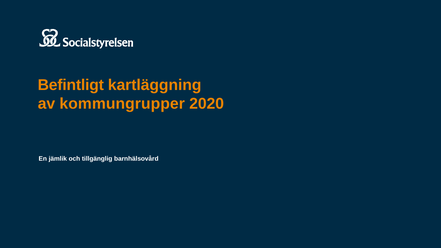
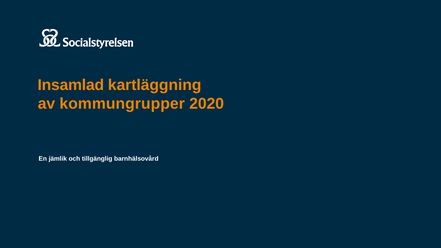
Befintligt: Befintligt -> Insamlad
